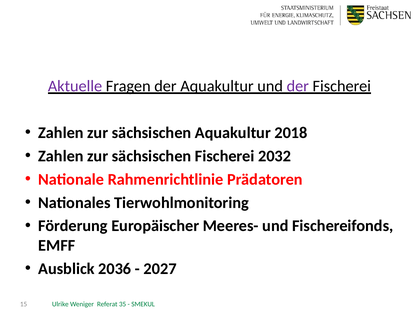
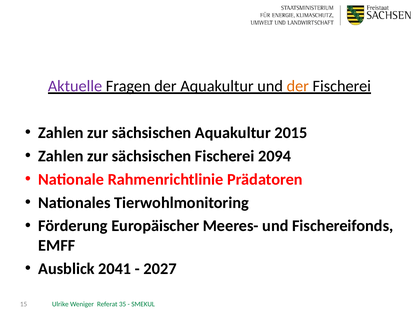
der at (298, 86) colour: purple -> orange
2018: 2018 -> 2015
2032: 2032 -> 2094
2036: 2036 -> 2041
